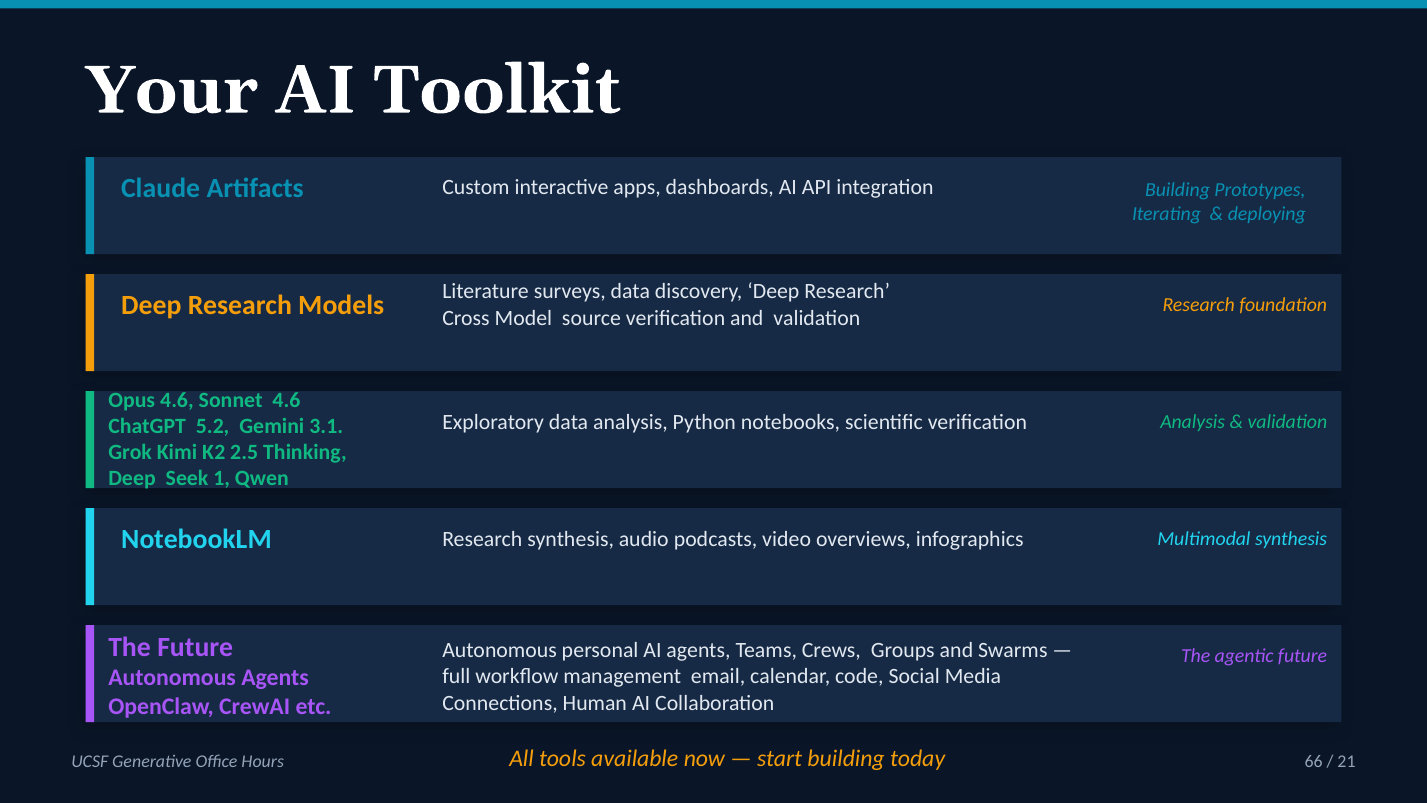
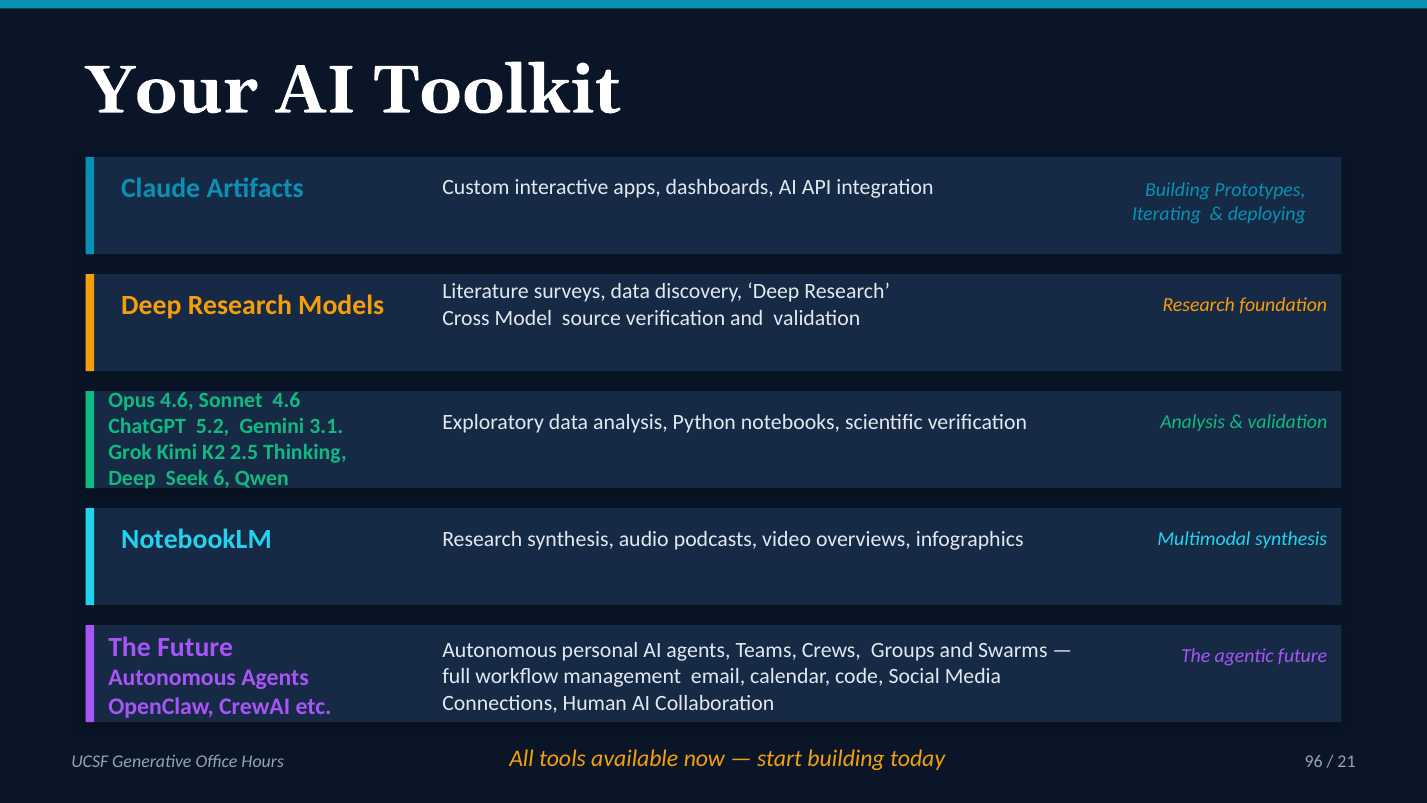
1: 1 -> 6
66: 66 -> 96
